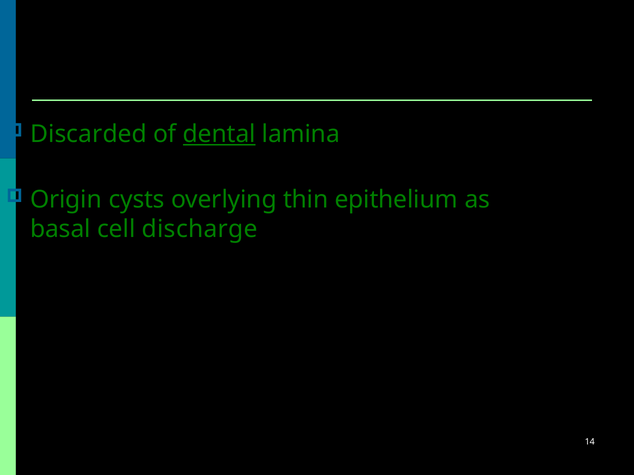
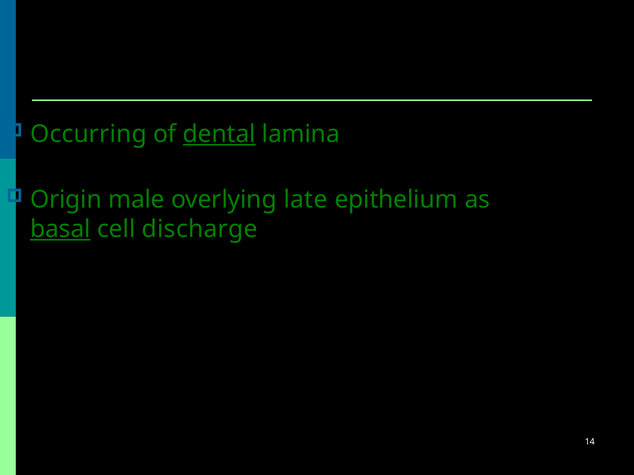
Discarded: Discarded -> Occurring
cysts: cysts -> male
thin: thin -> late
basal underline: none -> present
